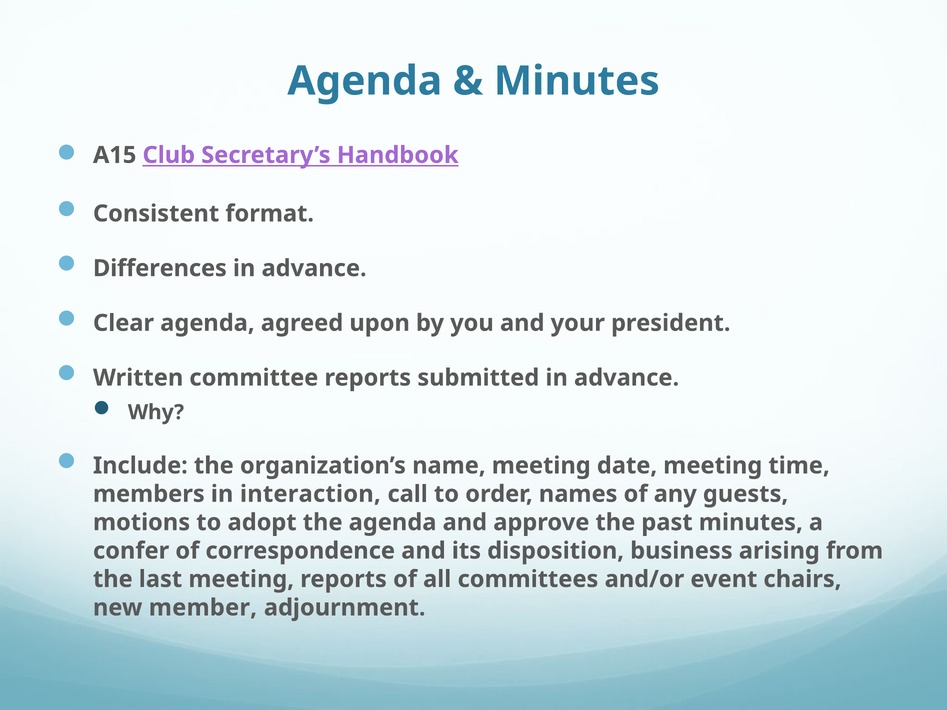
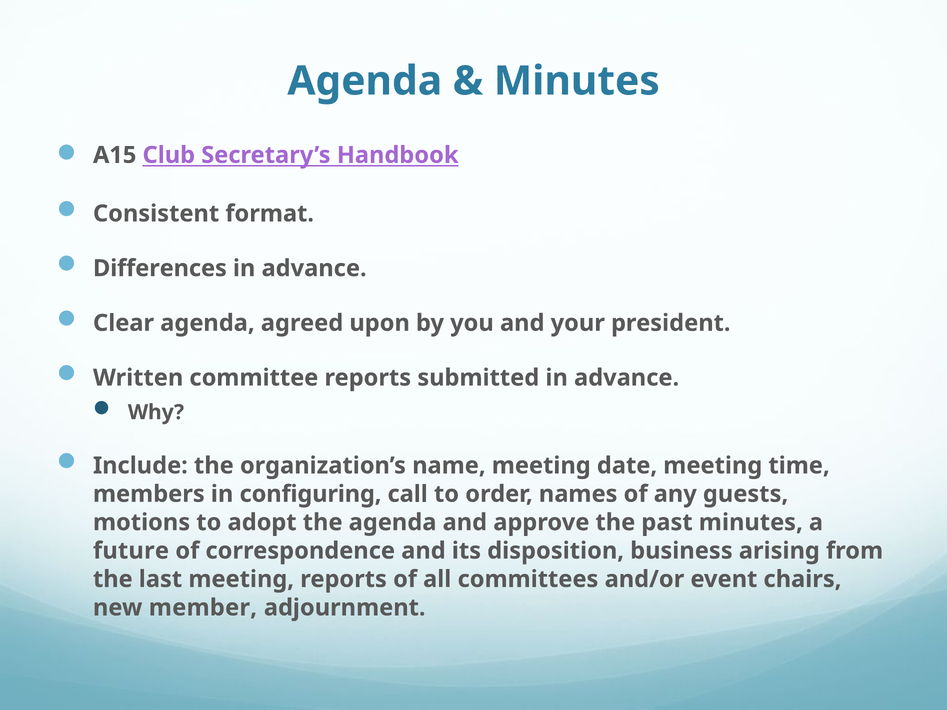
interaction: interaction -> configuring
confer: confer -> future
